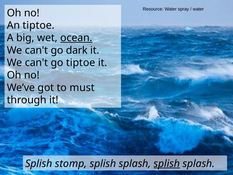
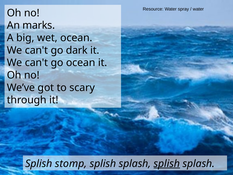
An tiptoe: tiptoe -> marks
ocean at (76, 38) underline: present -> none
go tiptoe: tiptoe -> ocean
must: must -> scary
